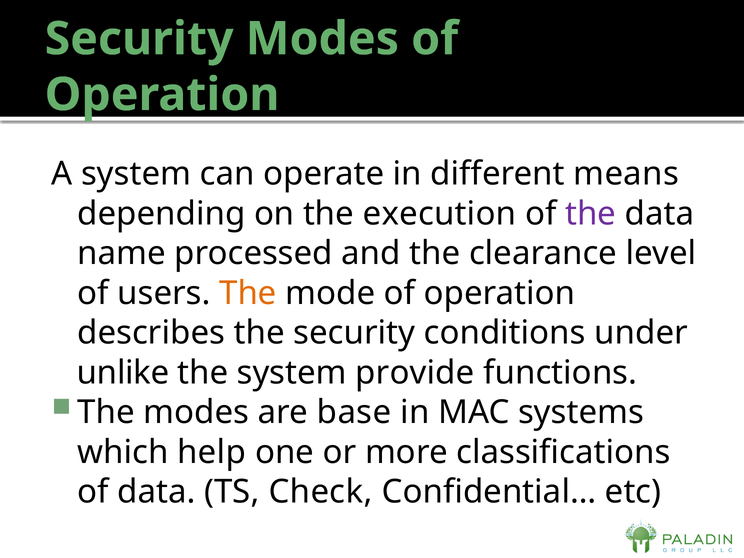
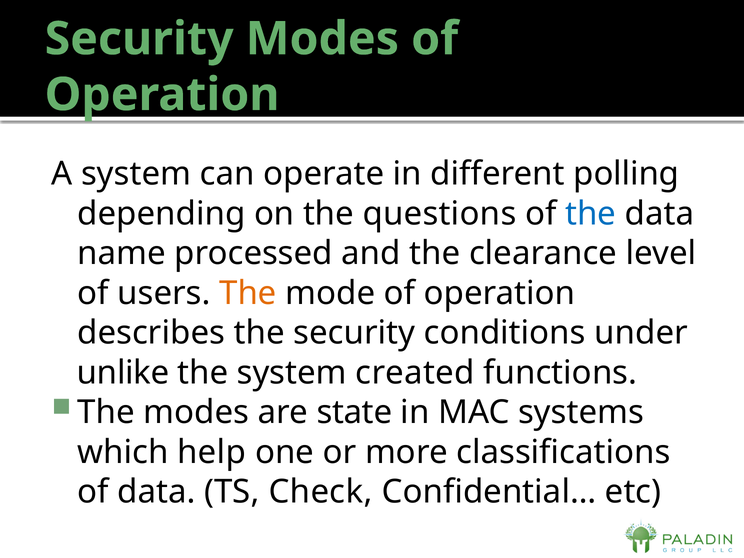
means: means -> polling
execution: execution -> questions
the at (591, 214) colour: purple -> blue
provide: provide -> created
base: base -> state
